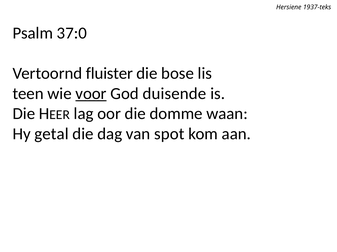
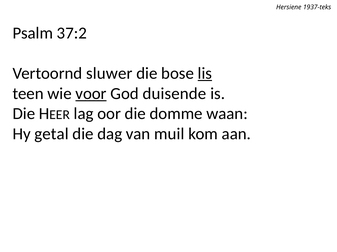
37:0: 37:0 -> 37:2
fluister: fluister -> sluwer
lis underline: none -> present
spot: spot -> muil
